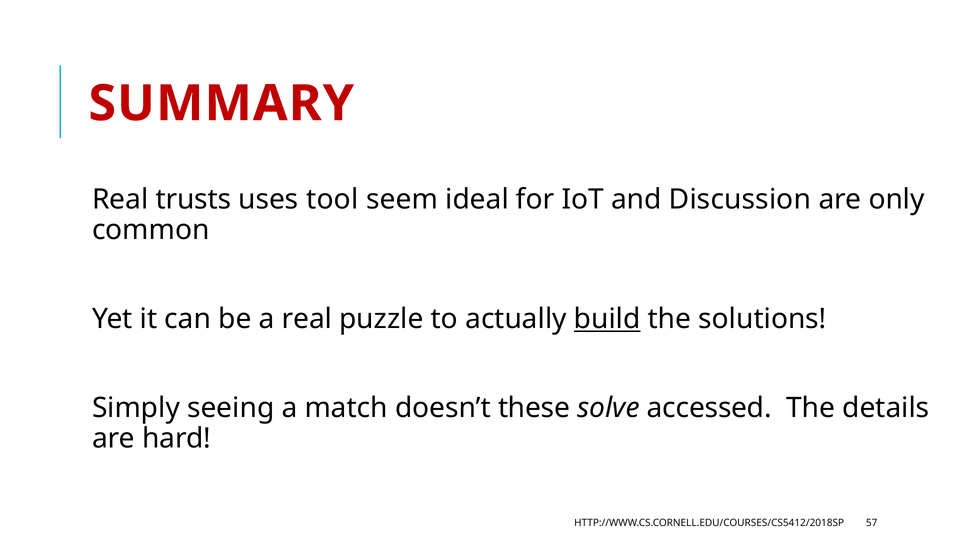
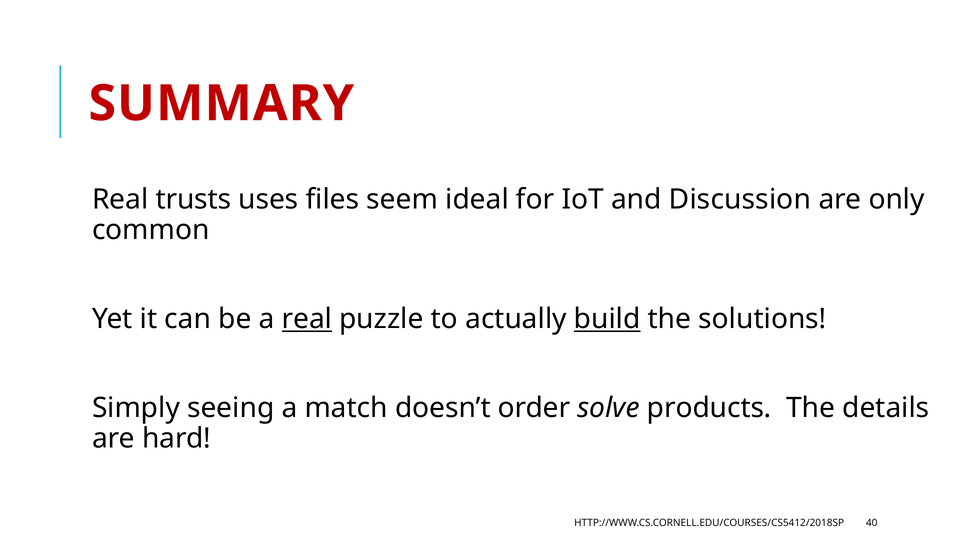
tool: tool -> files
real at (307, 319) underline: none -> present
these: these -> order
accessed: accessed -> products
57: 57 -> 40
